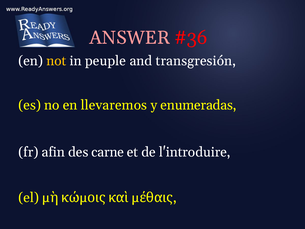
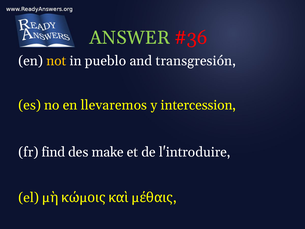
ANSWER colour: pink -> light green
peuple: peuple -> pueblo
enumeradas: enumeradas -> intercession
afin: afin -> find
carne: carne -> make
